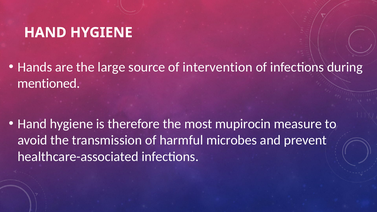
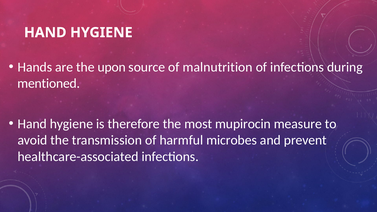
large: large -> upon
intervention: intervention -> malnutrition
